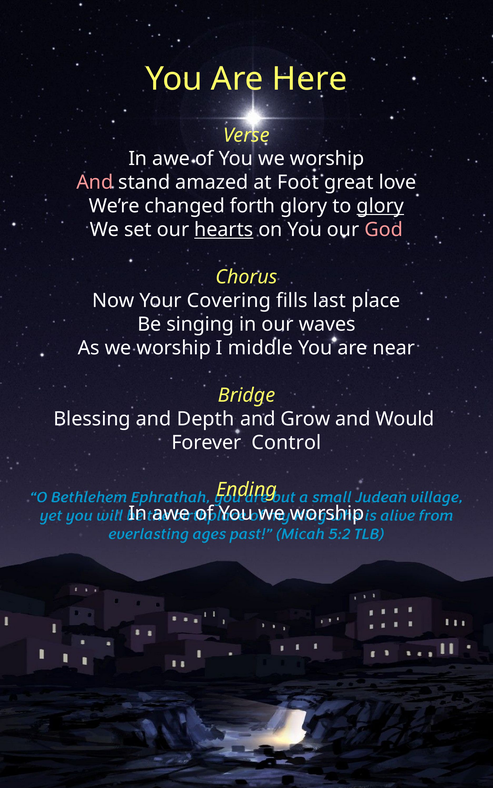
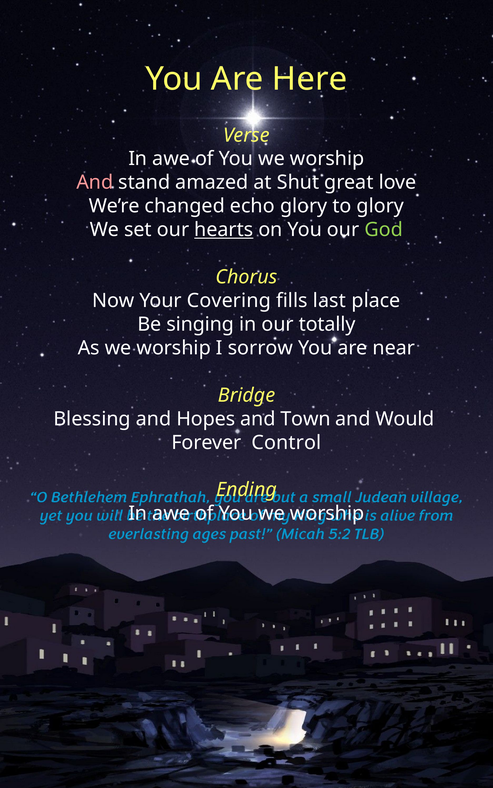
Foot: Foot -> Shut
forth: forth -> echo
glory at (380, 206) underline: present -> none
God colour: pink -> light green
waves: waves -> totally
middle: middle -> sorrow
Depth: Depth -> Hopes
Grow: Grow -> Town
